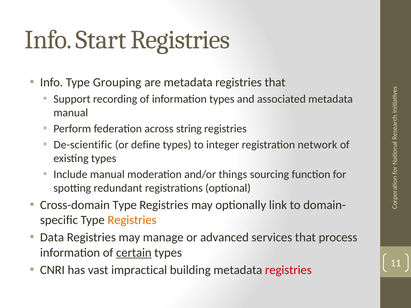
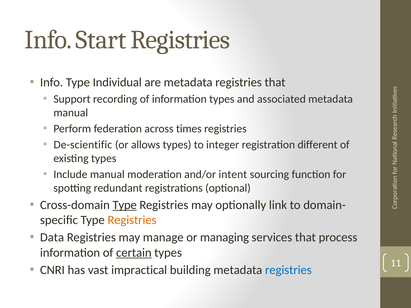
Grouping: Grouping -> Individual
string: string -> times
define: define -> allows
network: network -> different
things: things -> intent
Type at (125, 205) underline: none -> present
advanced: advanced -> managing
registries at (288, 270) colour: red -> blue
